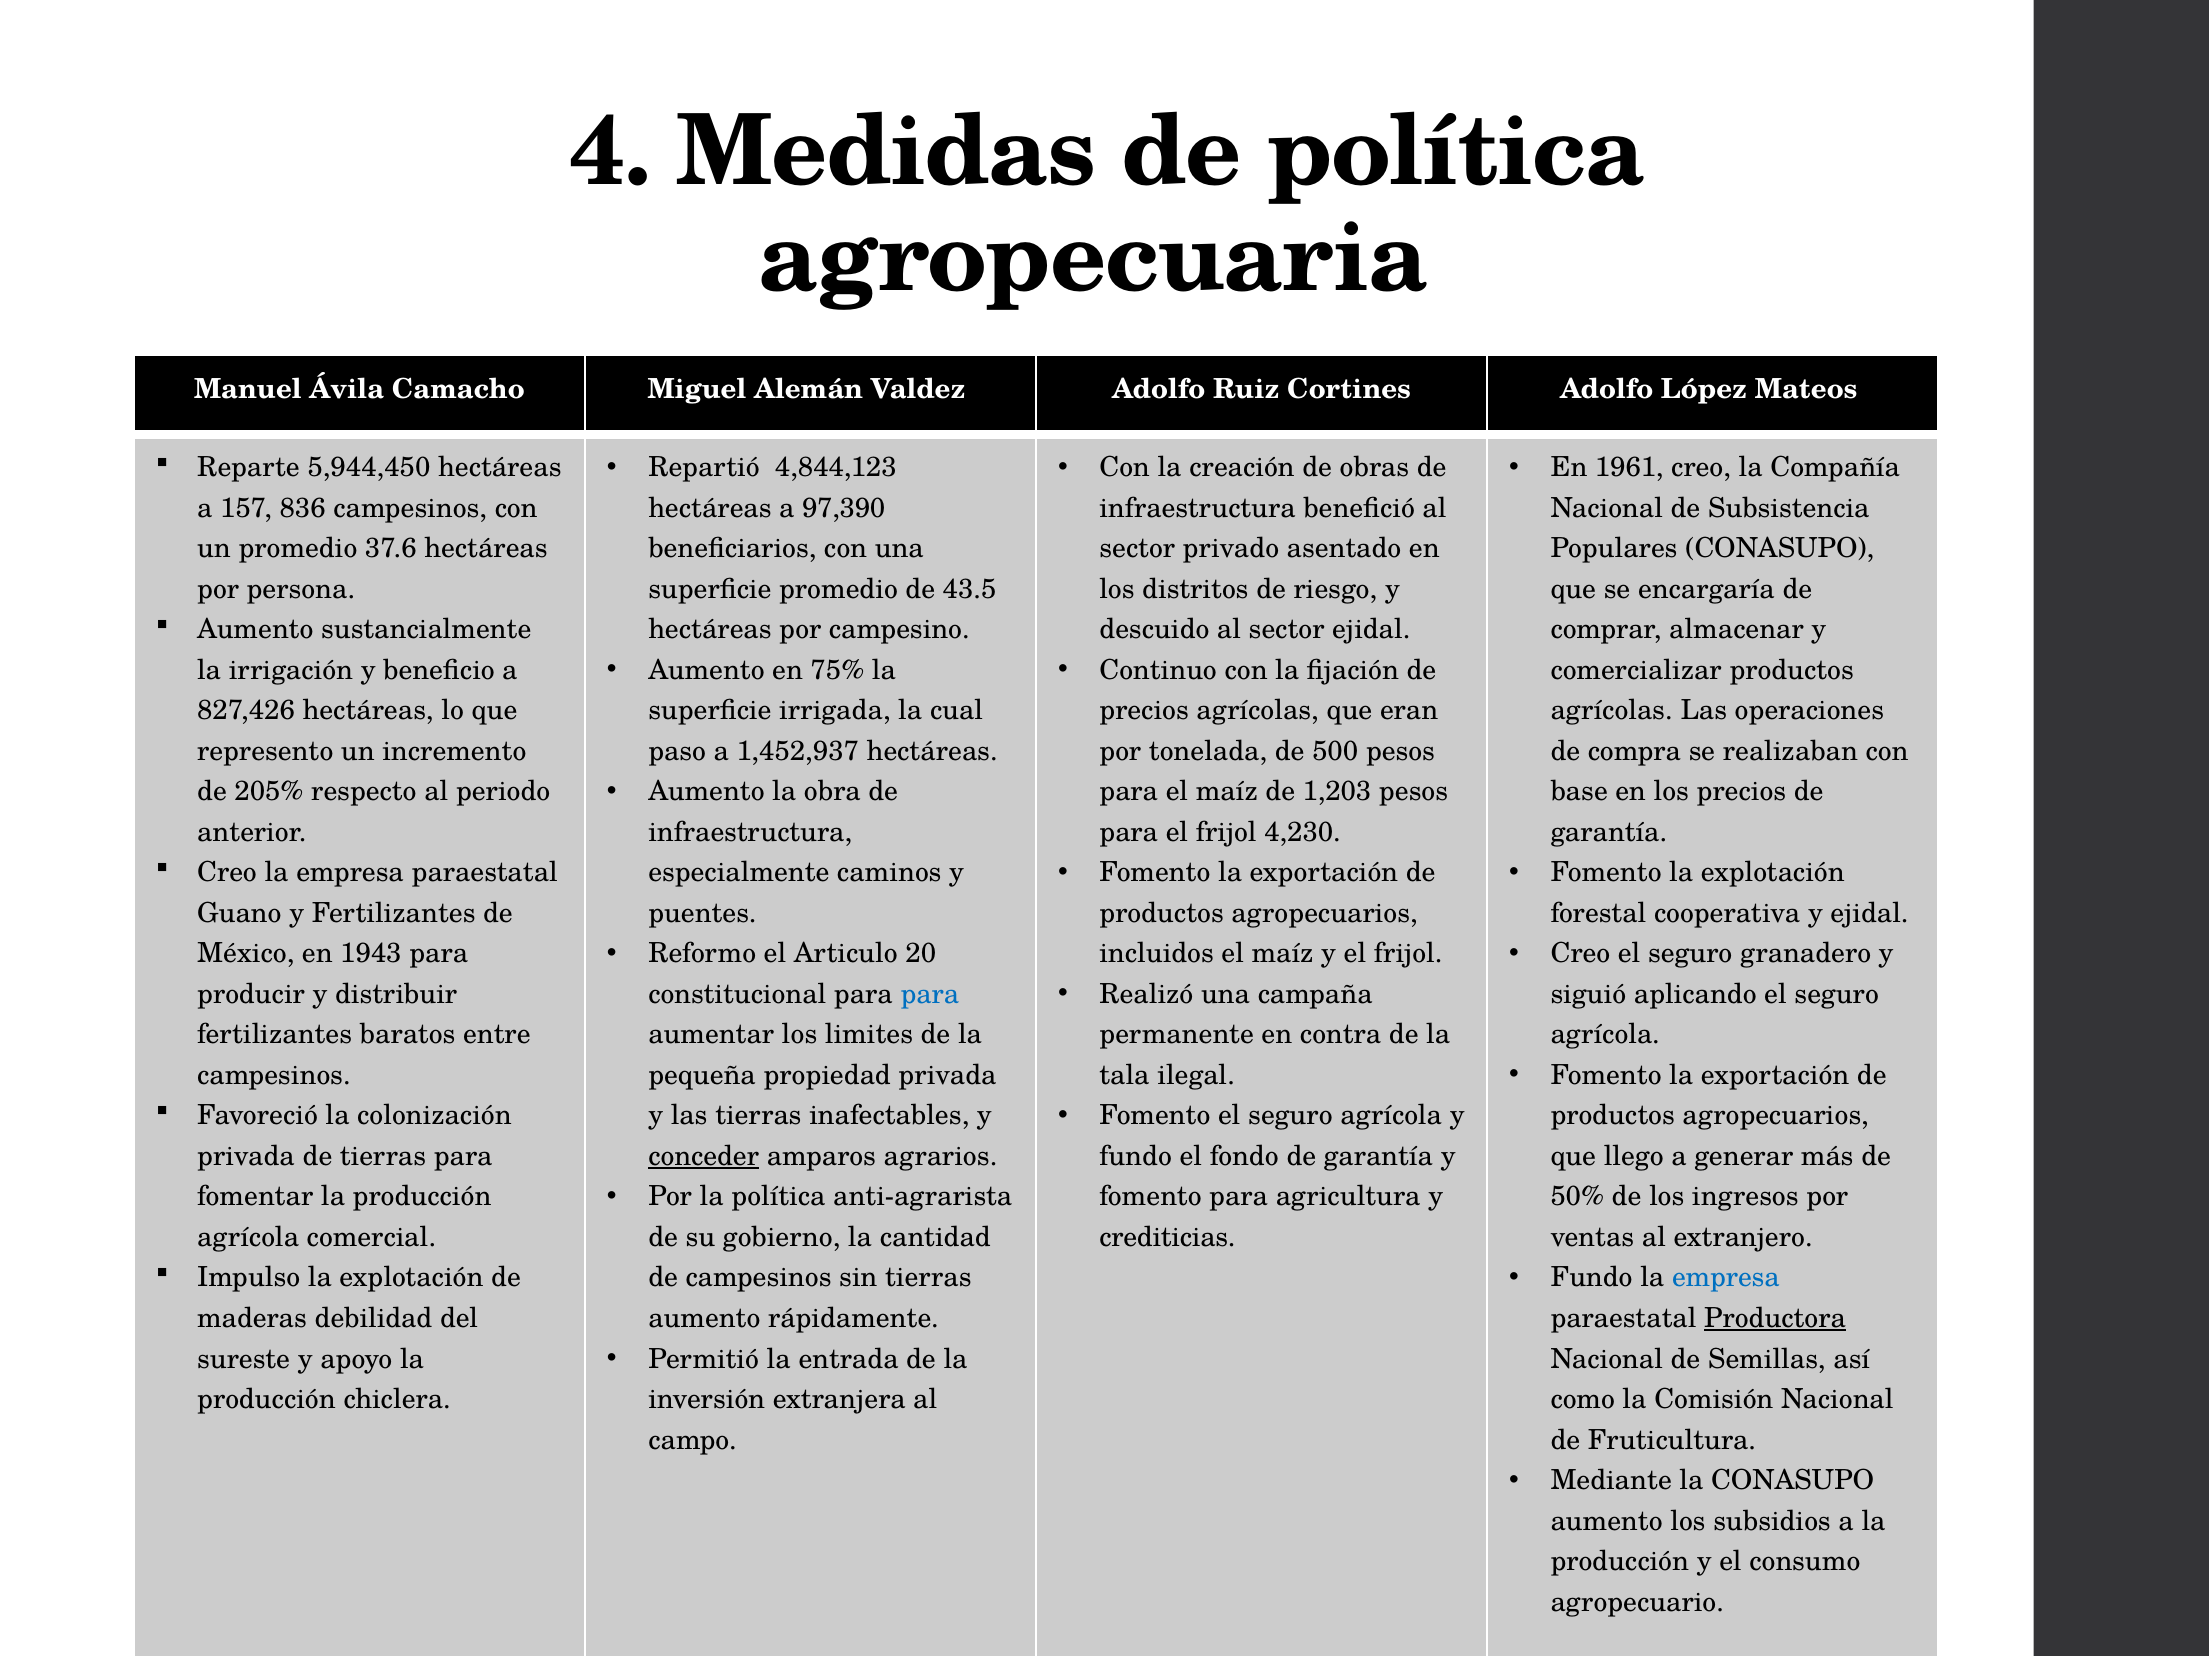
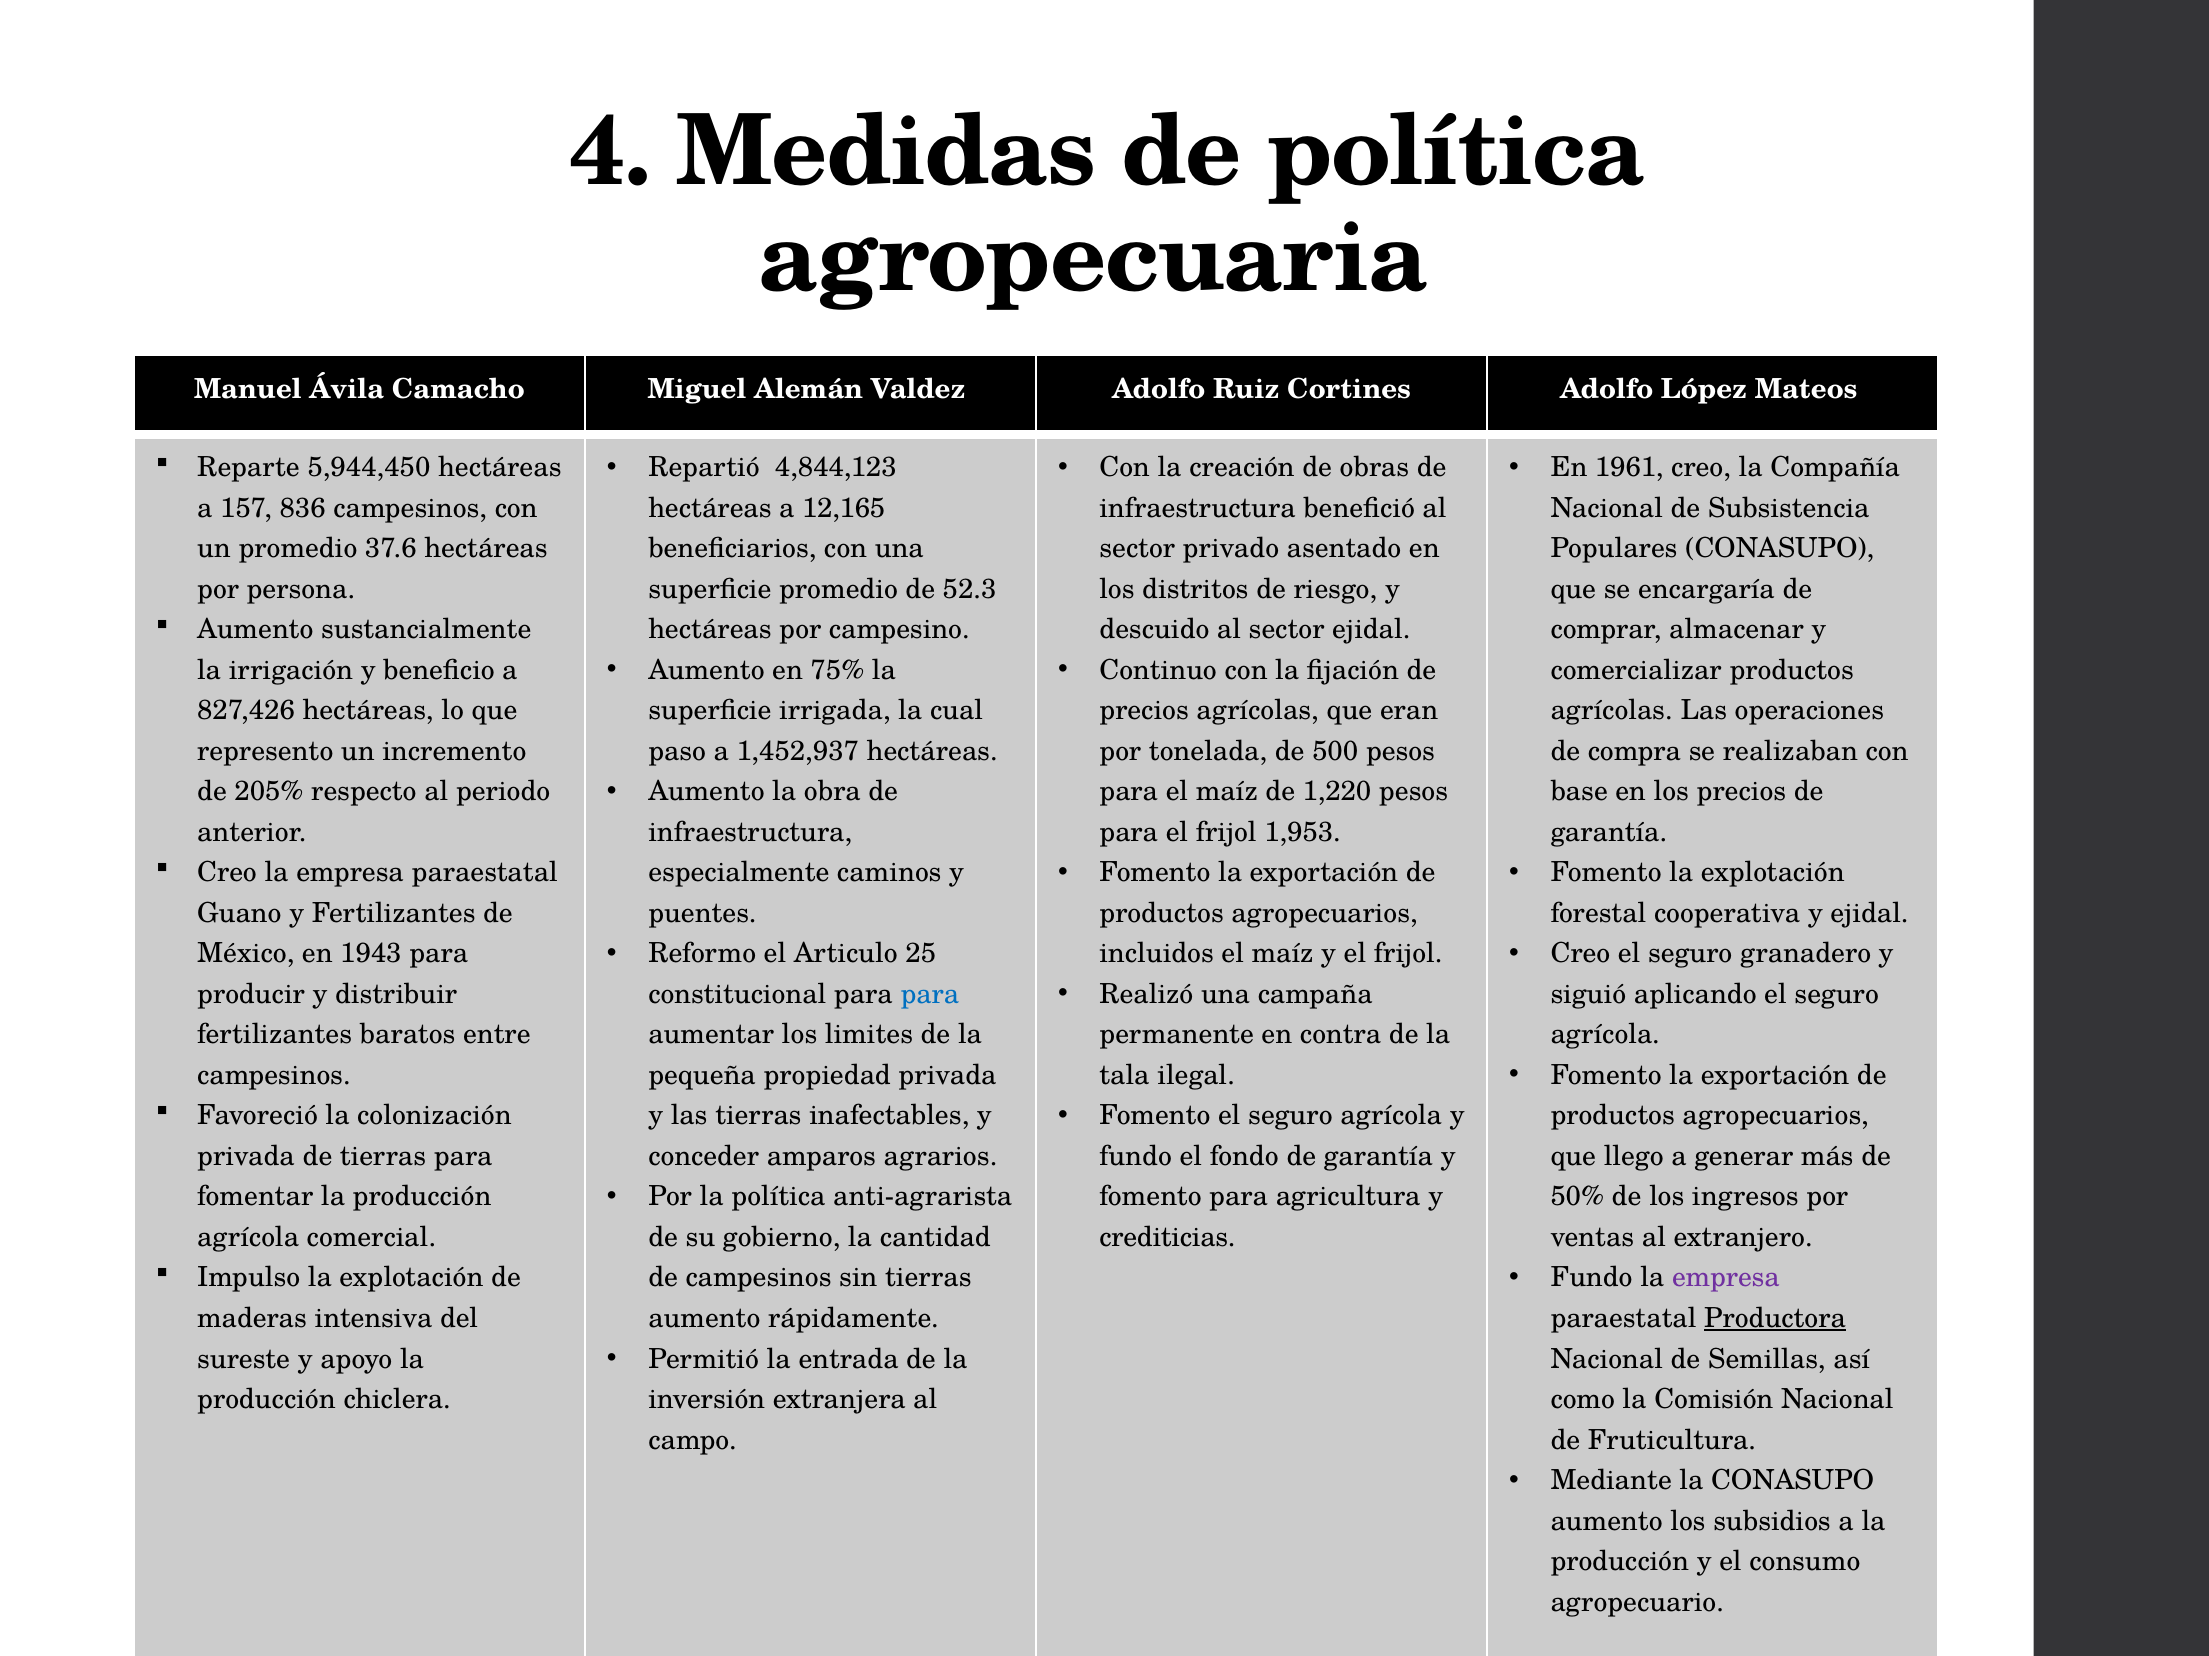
97,390: 97,390 -> 12,165
43.5: 43.5 -> 52.3
1,203: 1,203 -> 1,220
4,230: 4,230 -> 1,953
20: 20 -> 25
conceder underline: present -> none
empresa at (1726, 1278) colour: blue -> purple
debilidad: debilidad -> intensiva
